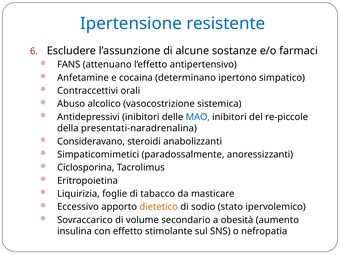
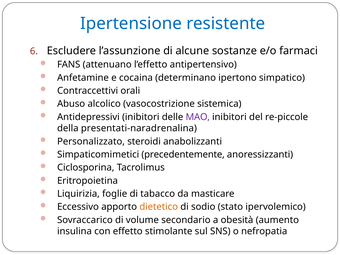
MAO colour: blue -> purple
Consideravano: Consideravano -> Personalizzato
paradossalmente: paradossalmente -> precedentemente
